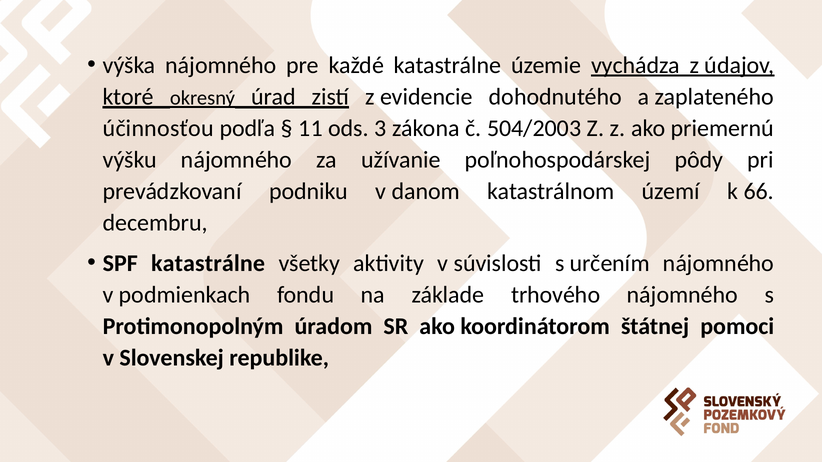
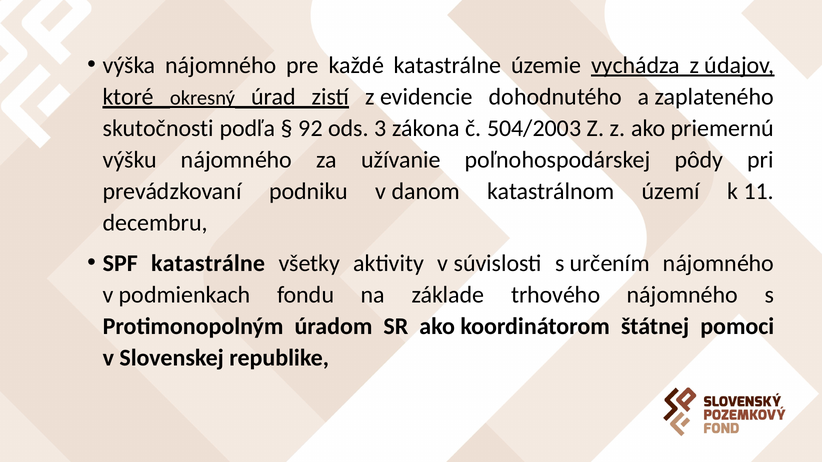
účinnosťou: účinnosťou -> skutočnosti
11: 11 -> 92
66: 66 -> 11
